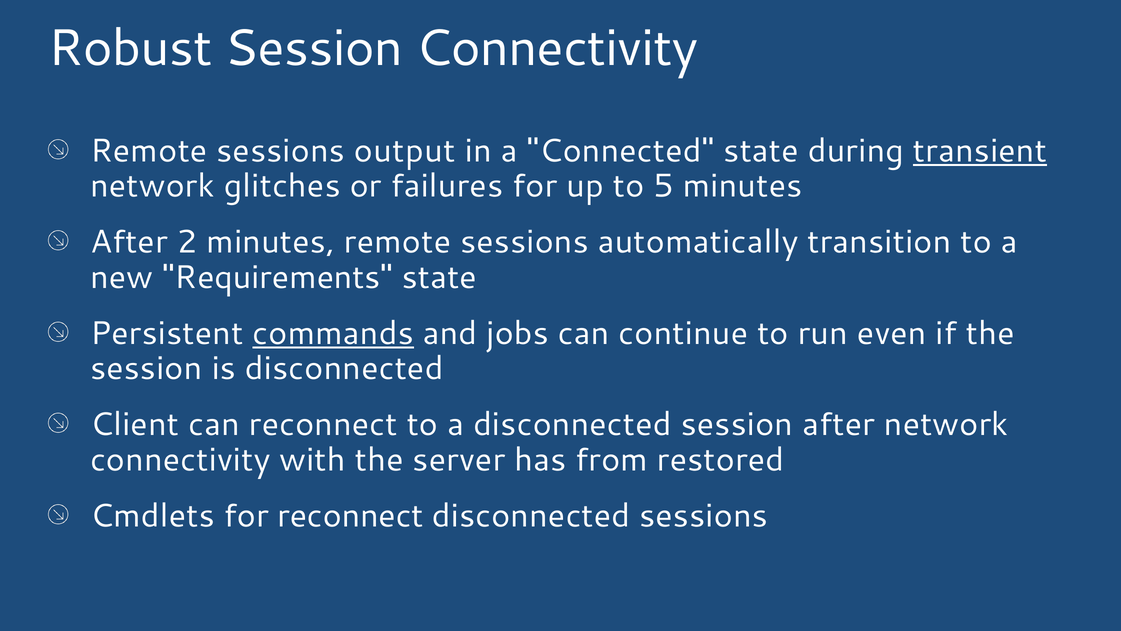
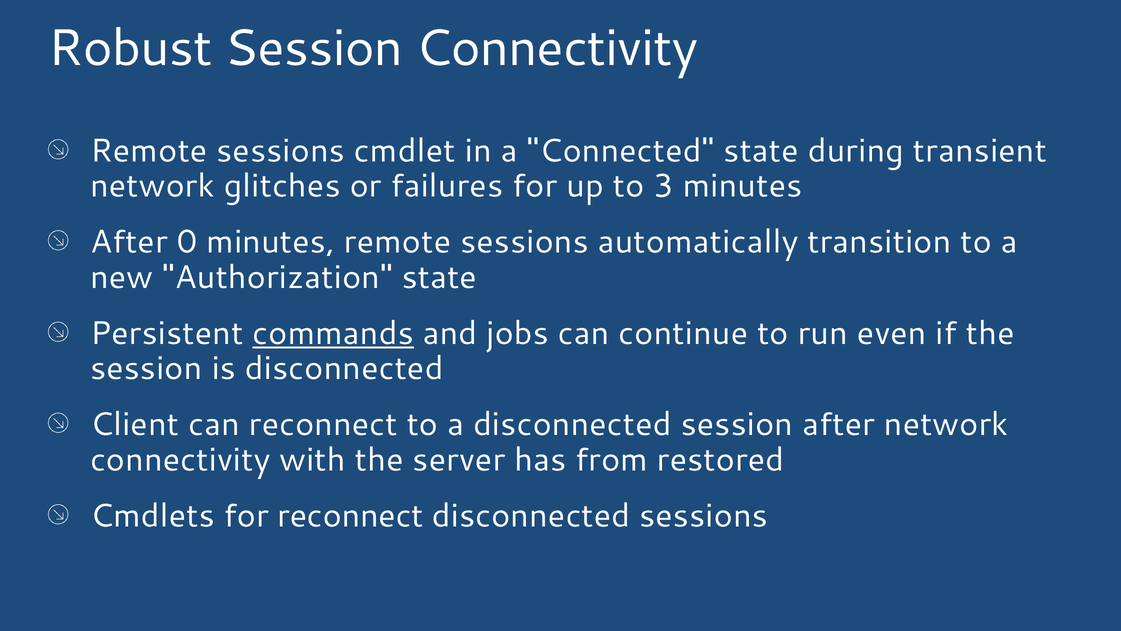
output: output -> cmdlet
transient underline: present -> none
5: 5 -> 3
2: 2 -> 0
Requirements: Requirements -> Authorization
